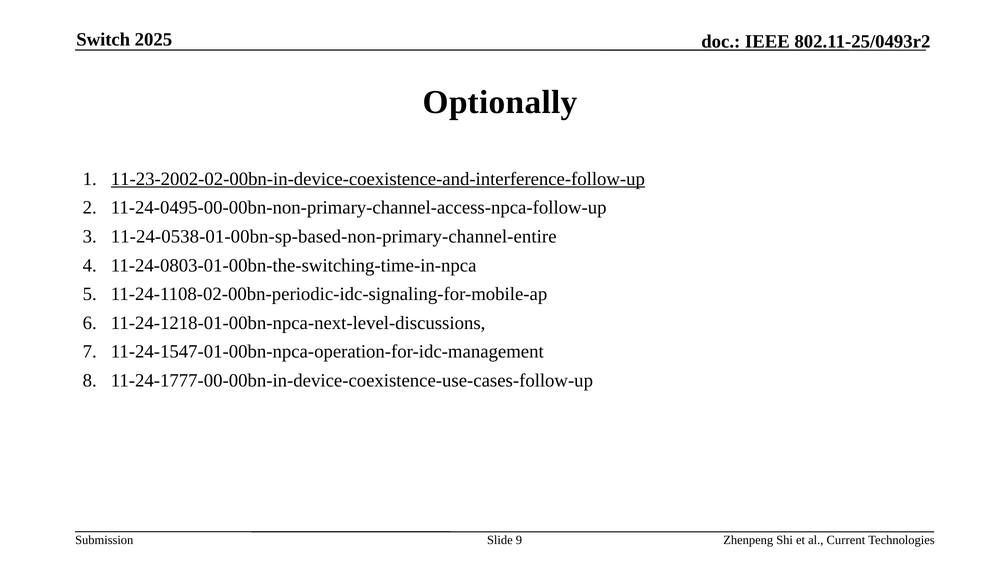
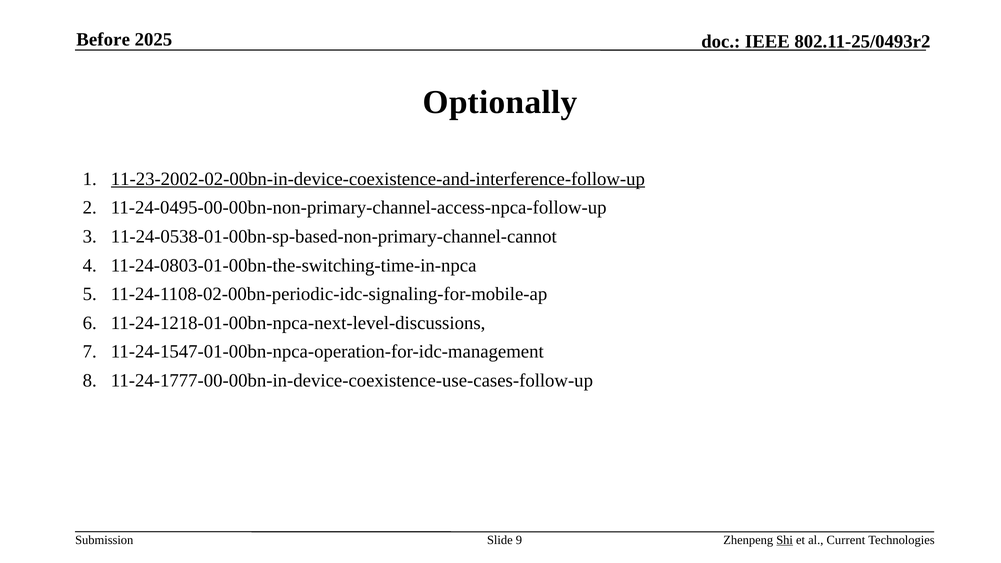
Switch: Switch -> Before
11-24-0538-01-00bn-sp-based-non-primary-channel-entire: 11-24-0538-01-00bn-sp-based-non-primary-channel-entire -> 11-24-0538-01-00bn-sp-based-non-primary-channel-cannot
Shi underline: none -> present
